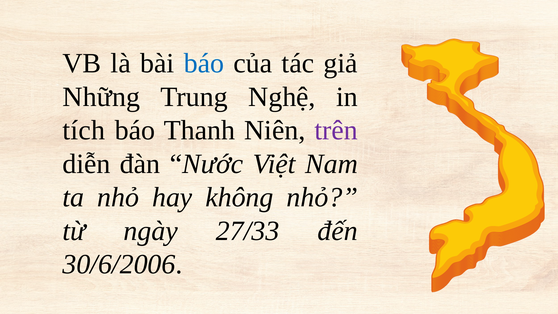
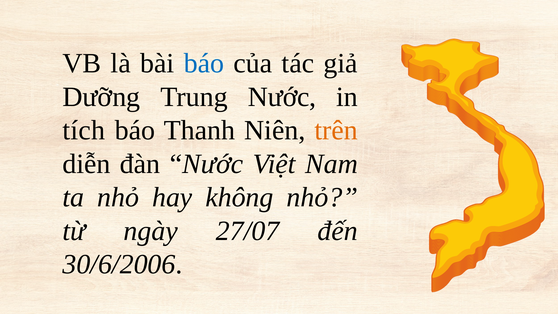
Những: Những -> Dưỡng
Trung Nghệ: Nghệ -> Nước
trên colour: purple -> orange
27/33: 27/33 -> 27/07
